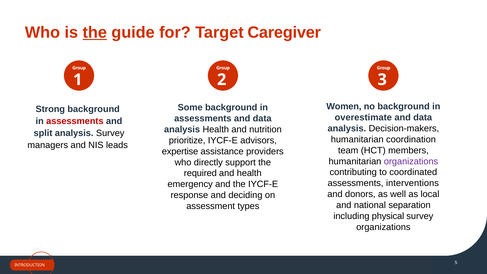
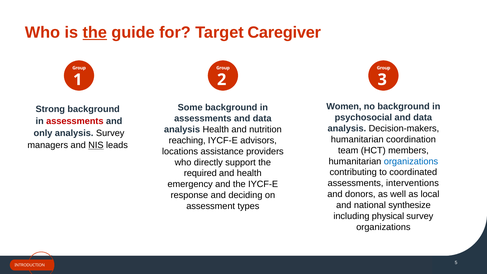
overestimate: overestimate -> psychosocial
split: split -> only
prioritize: prioritize -> reaching
NIS underline: none -> present
expertise: expertise -> locations
organizations at (411, 161) colour: purple -> blue
separation: separation -> synthesize
